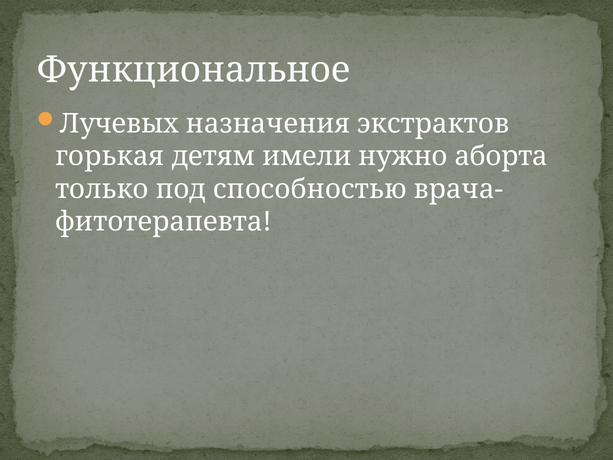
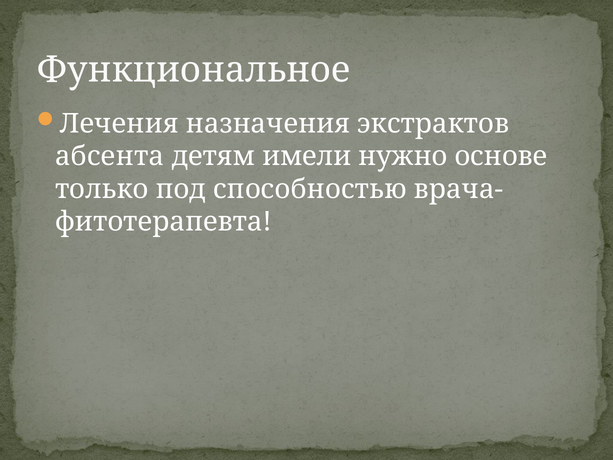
Лучевых: Лучевых -> Лечения
горькая: горькая -> абсента
аборта: аборта -> основе
